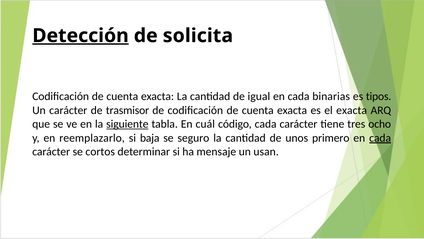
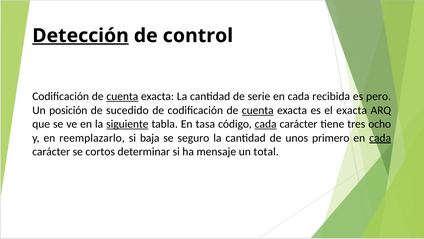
solicita: solicita -> control
cuenta at (122, 96) underline: none -> present
igual: igual -> serie
binarias: binarias -> recibida
tipos: tipos -> pero
Un carácter: carácter -> posición
trasmisor: trasmisor -> sucedido
cuenta at (258, 110) underline: none -> present
cuál: cuál -> tasa
cada at (266, 124) underline: none -> present
usan: usan -> total
